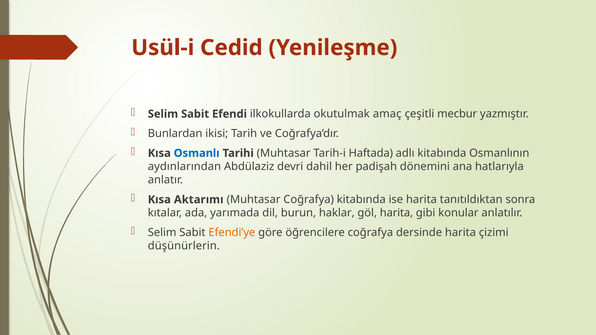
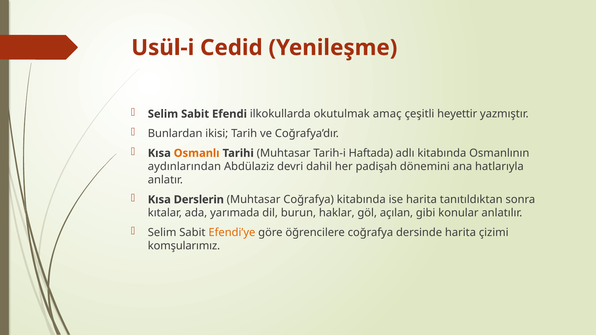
mecbur: mecbur -> heyettir
Osmanlı colour: blue -> orange
Aktarımı: Aktarımı -> Derslerin
göl harita: harita -> açılan
düşünürlerin: düşünürlerin -> komşularımız
